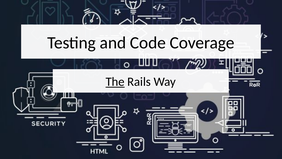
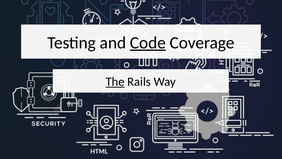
Code underline: none -> present
